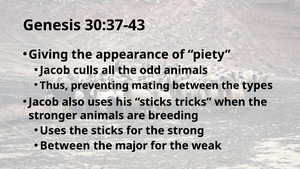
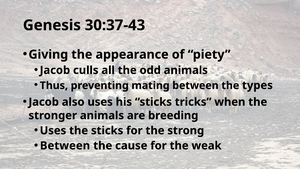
major: major -> cause
